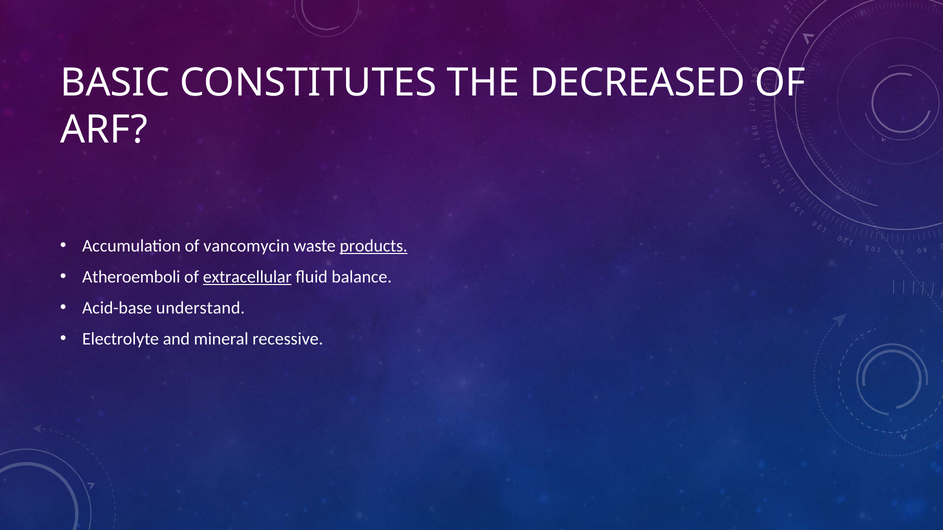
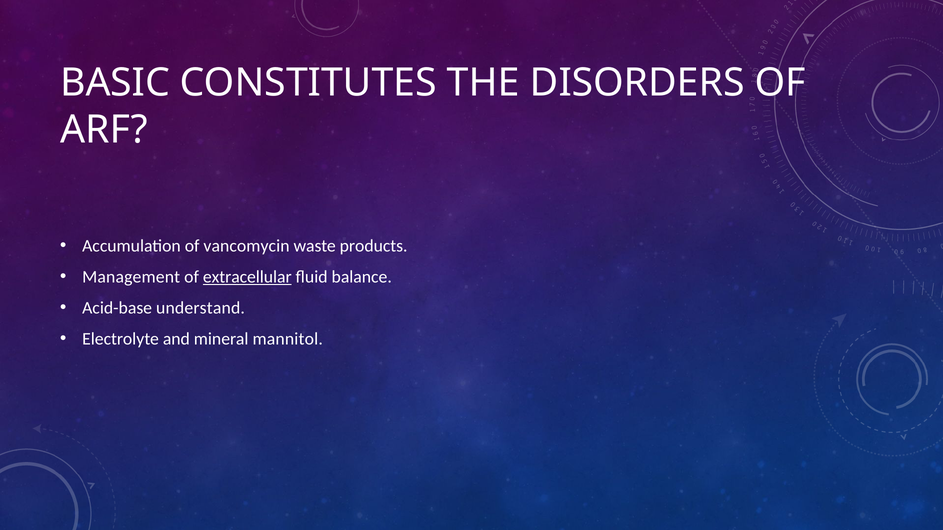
DECREASED: DECREASED -> DISORDERS
products underline: present -> none
Atheroemboli: Atheroemboli -> Management
recessive: recessive -> mannitol
